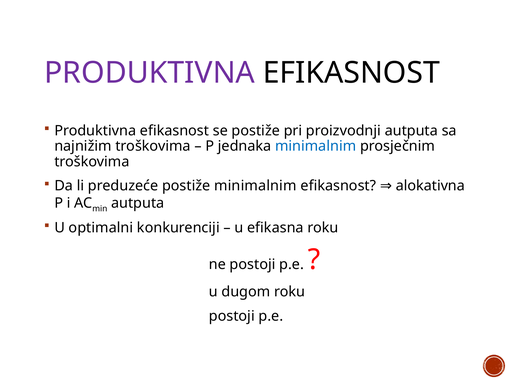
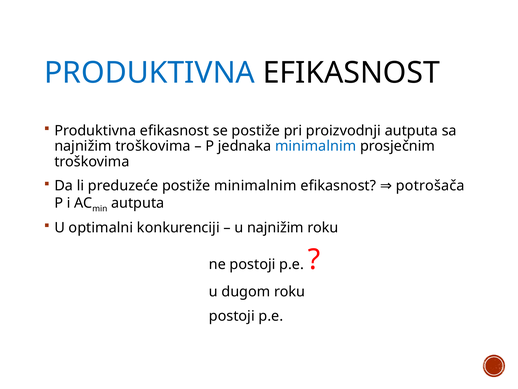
PRODUKTIVNA at (149, 73) colour: purple -> blue
alokativna: alokativna -> potrošača
u efikasna: efikasna -> najnižim
